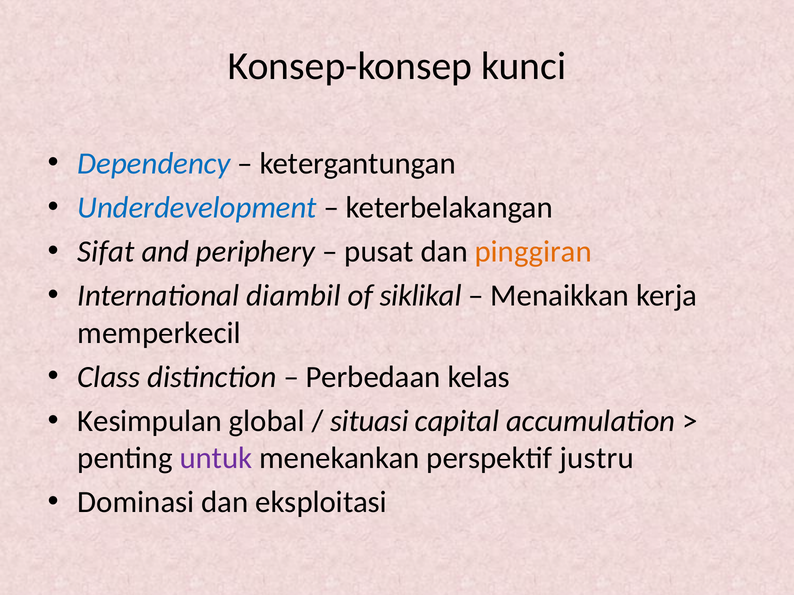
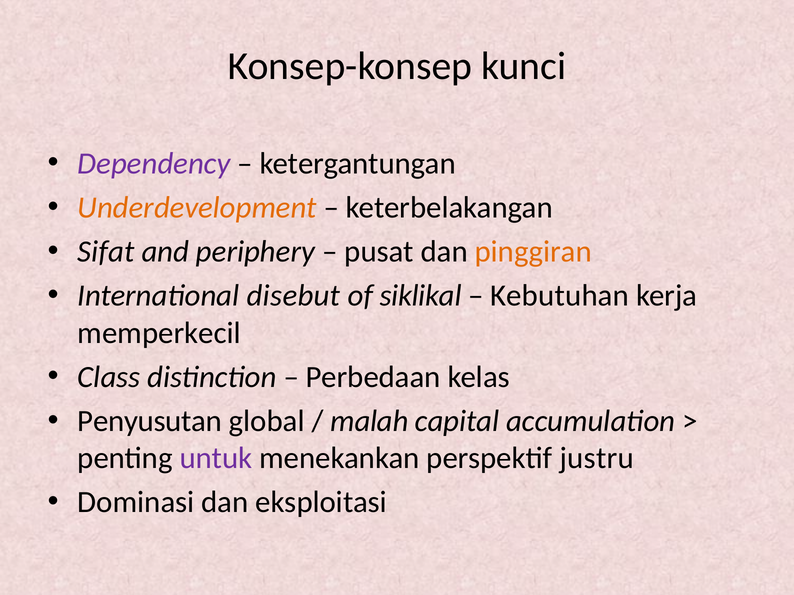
Dependency colour: blue -> purple
Underdevelopment colour: blue -> orange
diambil: diambil -> disebut
Menaikkan: Menaikkan -> Kebutuhan
Kesimpulan: Kesimpulan -> Penyusutan
situasi: situasi -> malah
